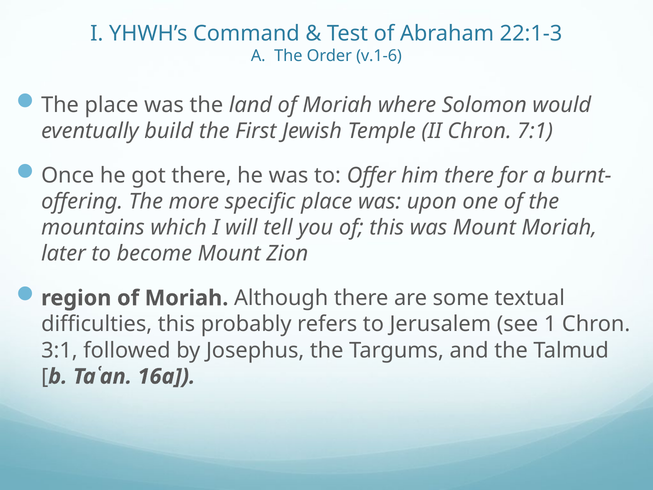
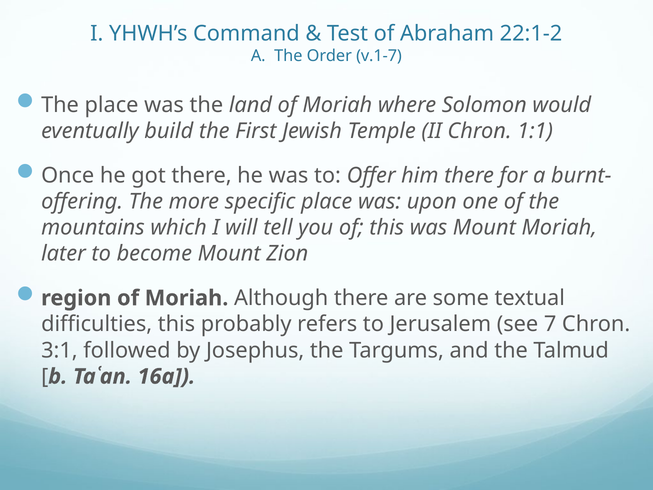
22:1-3: 22:1-3 -> 22:1-2
v.1-6: v.1-6 -> v.1-7
7:1: 7:1 -> 1:1
1: 1 -> 7
